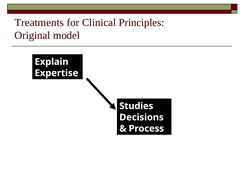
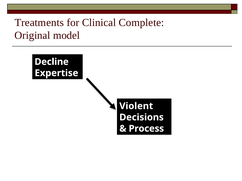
Principles: Principles -> Complete
Explain: Explain -> Decline
Studies: Studies -> Violent
